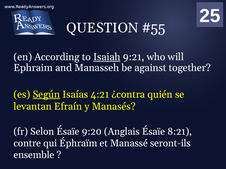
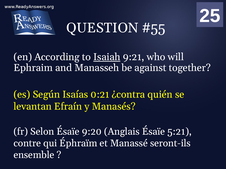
Según underline: present -> none
4:21: 4:21 -> 0:21
8:21: 8:21 -> 5:21
